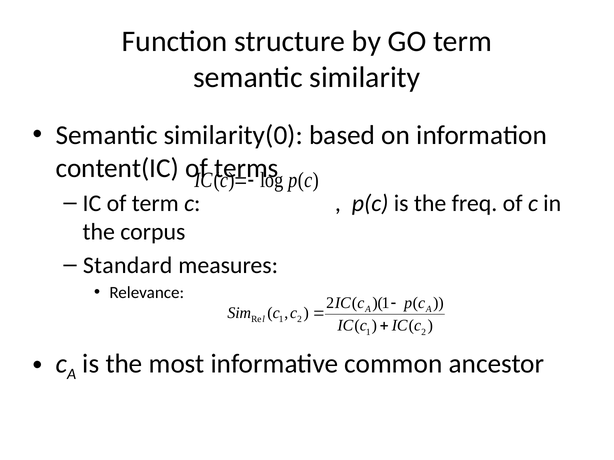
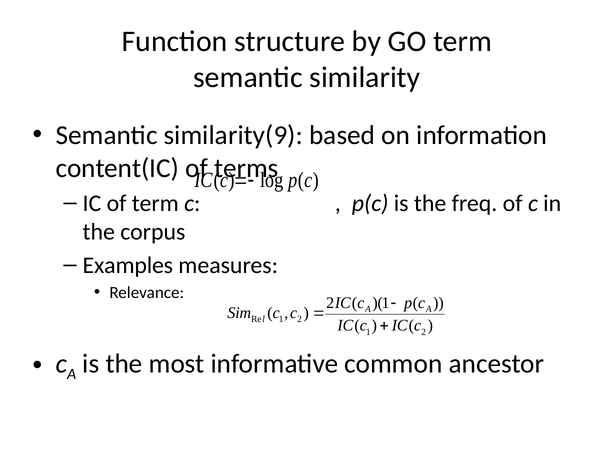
similarity(0: similarity(0 -> similarity(9
Standard: Standard -> Examples
